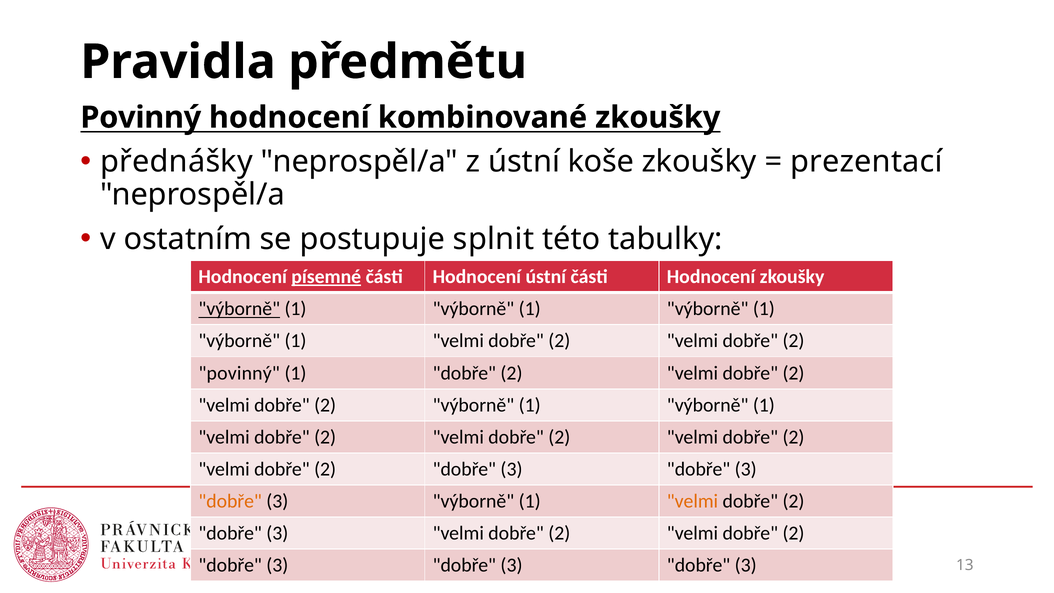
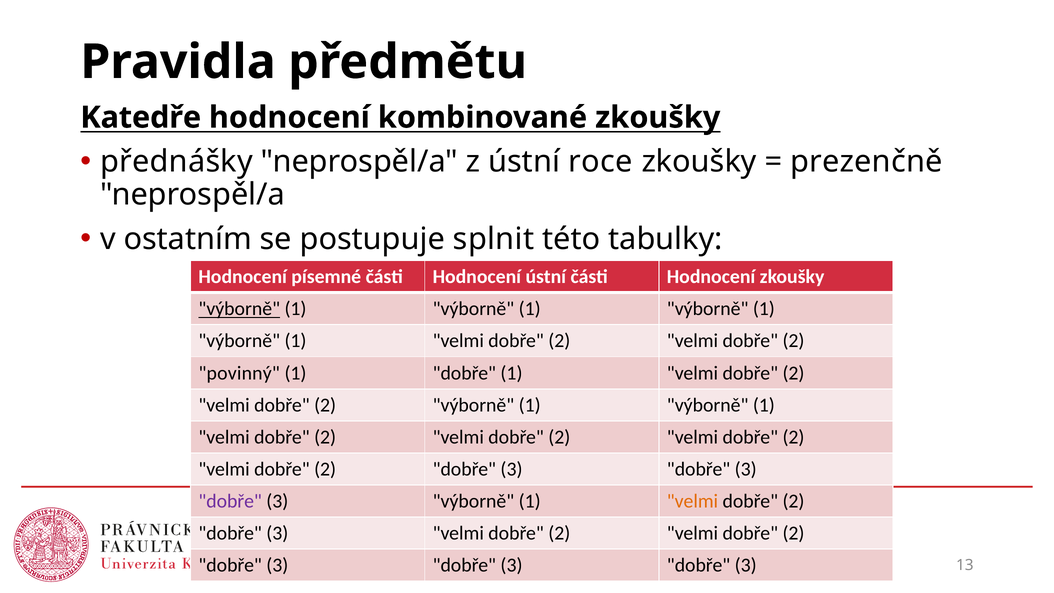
Povinný at (141, 117): Povinný -> Katedře
koše: koše -> roce
prezentací: prezentací -> prezenčně
písemné underline: present -> none
1 dobře 2: 2 -> 1
dobře at (230, 501) colour: orange -> purple
